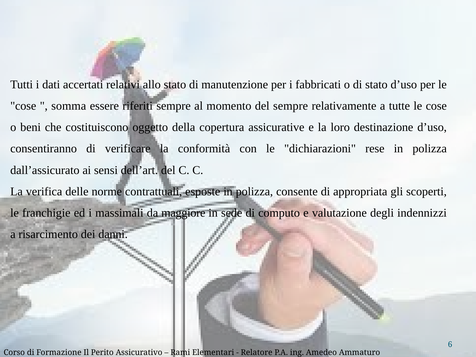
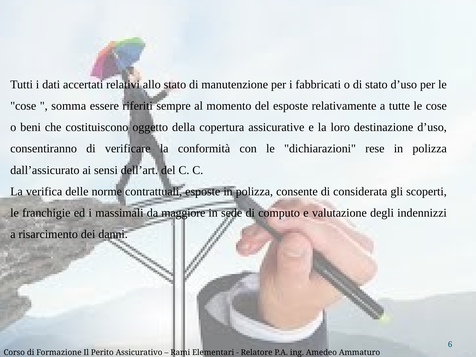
del sempre: sempre -> esposte
appropriata: appropriata -> considerata
